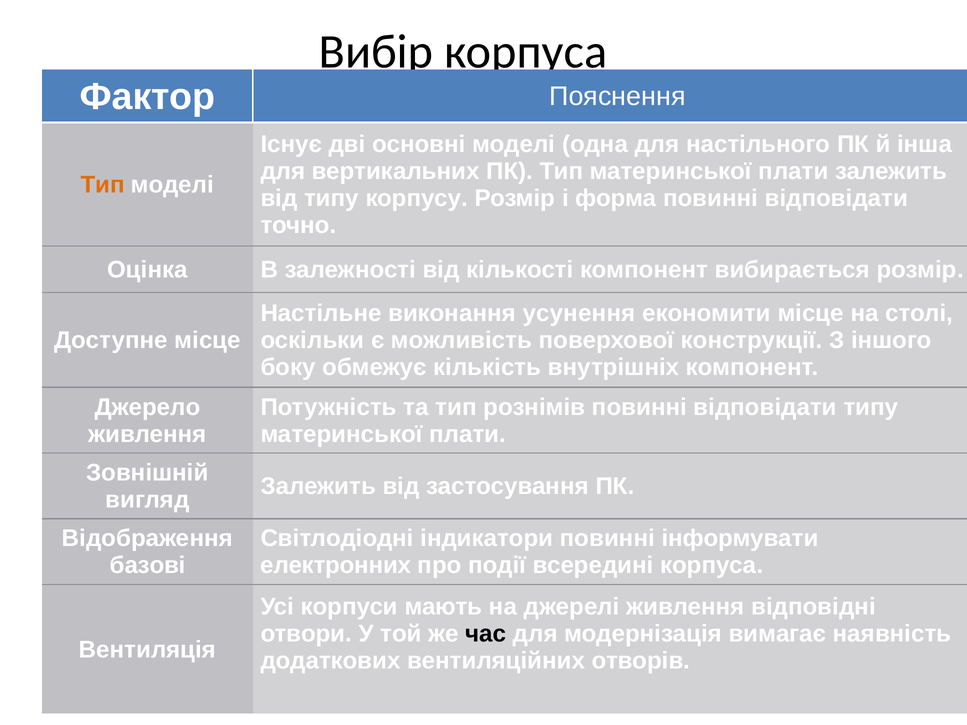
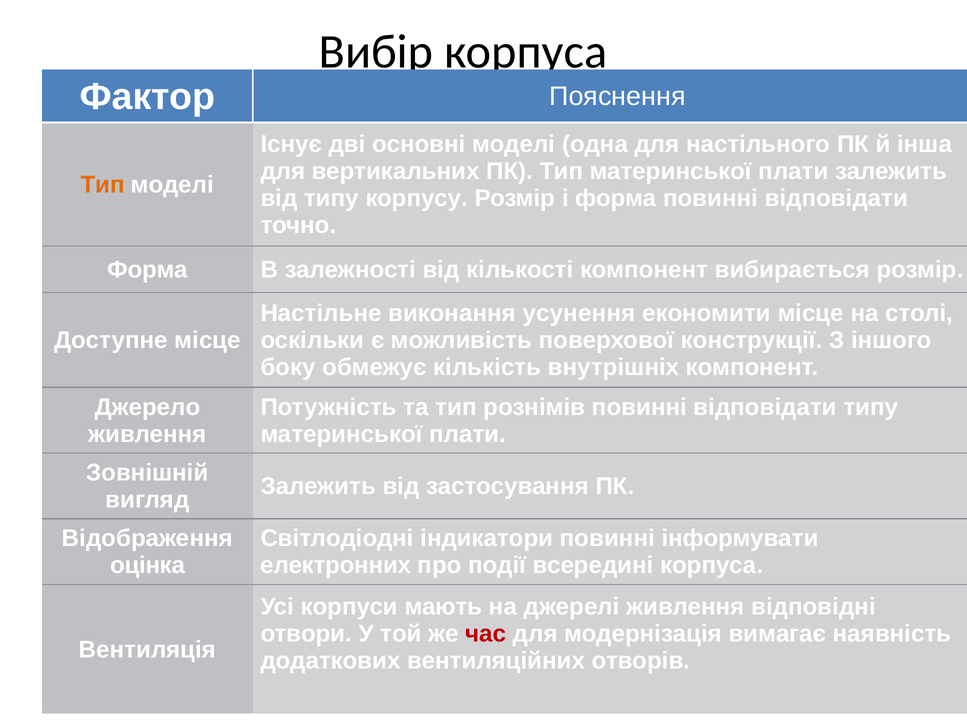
Оцінка at (147, 270): Оцінка -> Форма
базові: базові -> оцінка
час colour: black -> red
